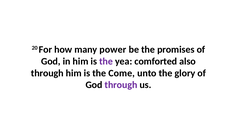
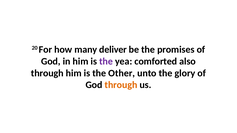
power: power -> deliver
Come: Come -> Other
through at (121, 85) colour: purple -> orange
